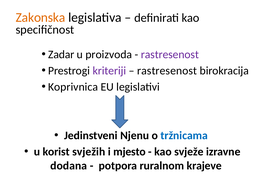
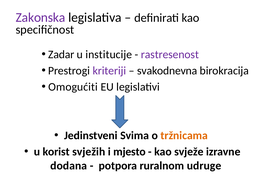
Zakonska colour: orange -> purple
proizvoda: proizvoda -> institucije
rastresenost at (167, 71): rastresenost -> svakodnevna
Koprivnica: Koprivnica -> Omogućiti
Njenu: Njenu -> Svima
tržnicama colour: blue -> orange
krajeve: krajeve -> udruge
